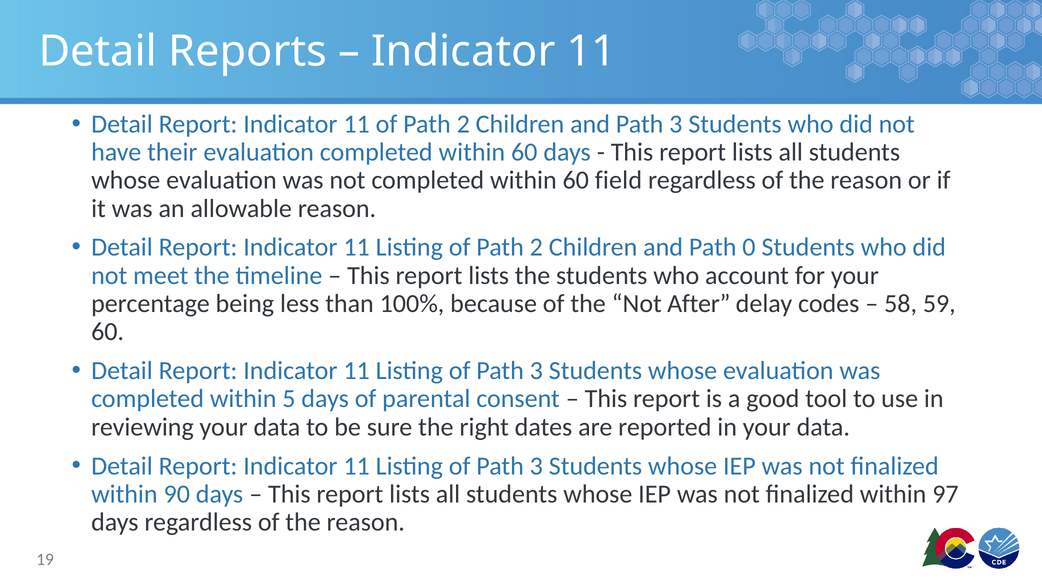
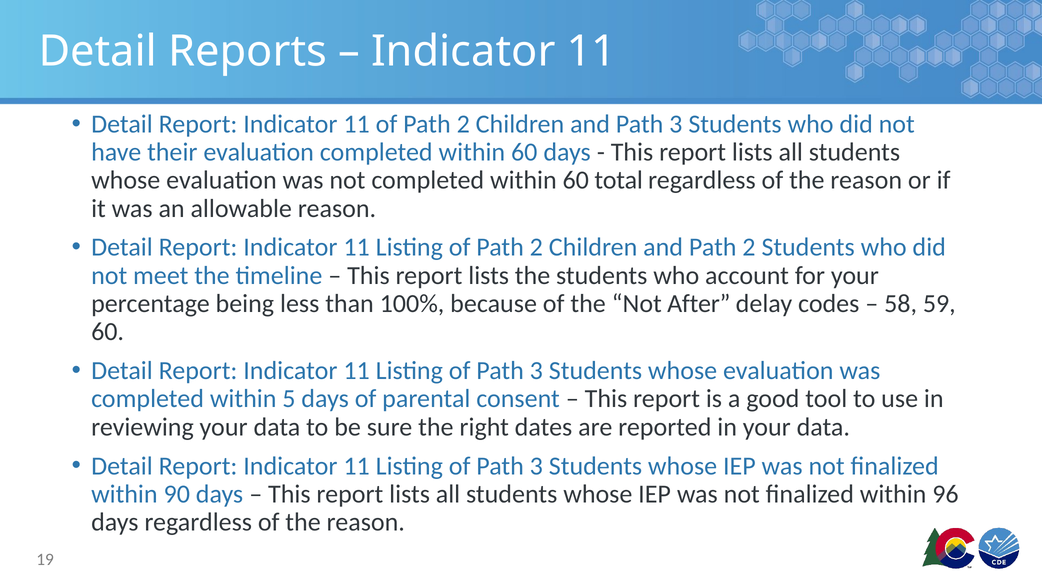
field: field -> total
and Path 0: 0 -> 2
97: 97 -> 96
